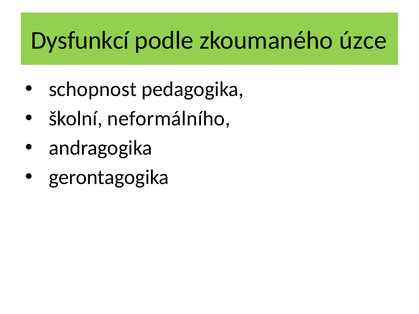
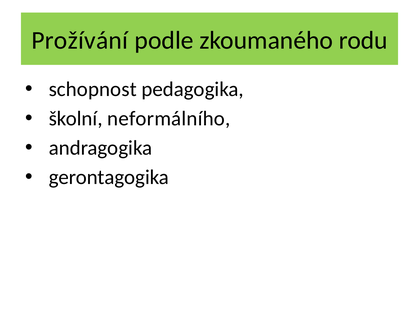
Dysfunkcí: Dysfunkcí -> Prožívání
úzce: úzce -> rodu
